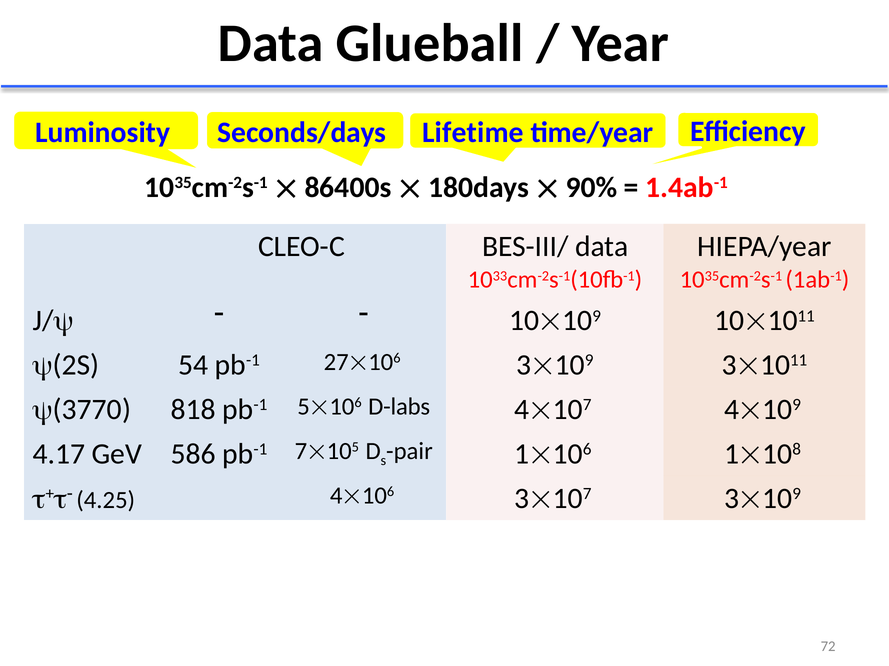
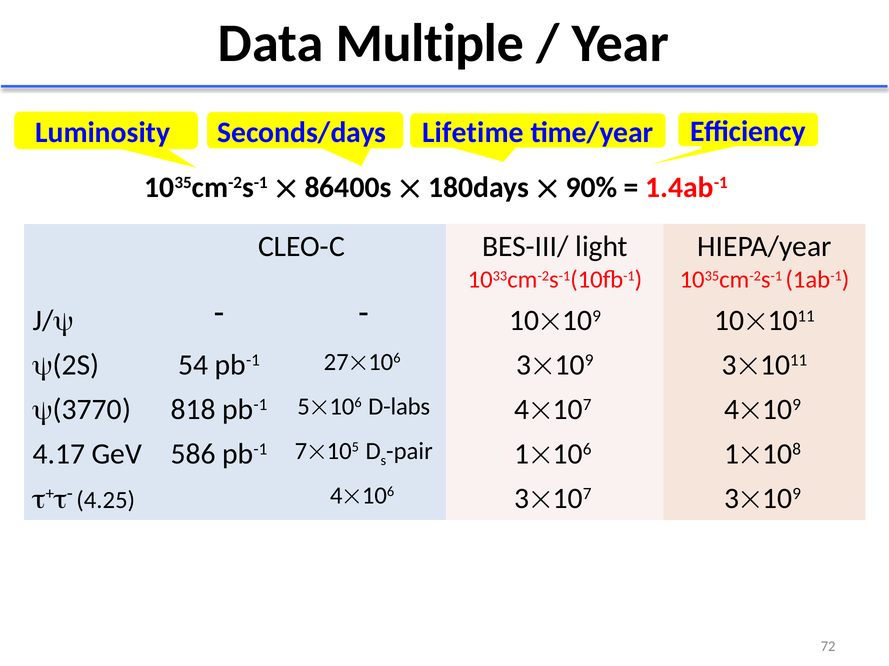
Glueball: Glueball -> Multiple
BES-III/ data: data -> light
